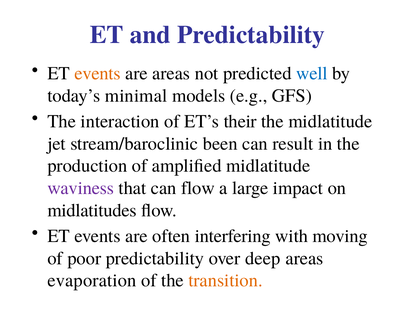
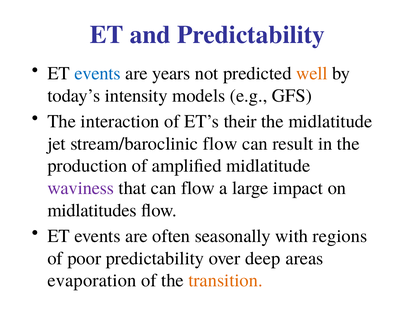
events at (98, 73) colour: orange -> blue
are areas: areas -> years
well colour: blue -> orange
minimal: minimal -> intensity
stream/baroclinic been: been -> flow
interfering: interfering -> seasonally
moving: moving -> regions
